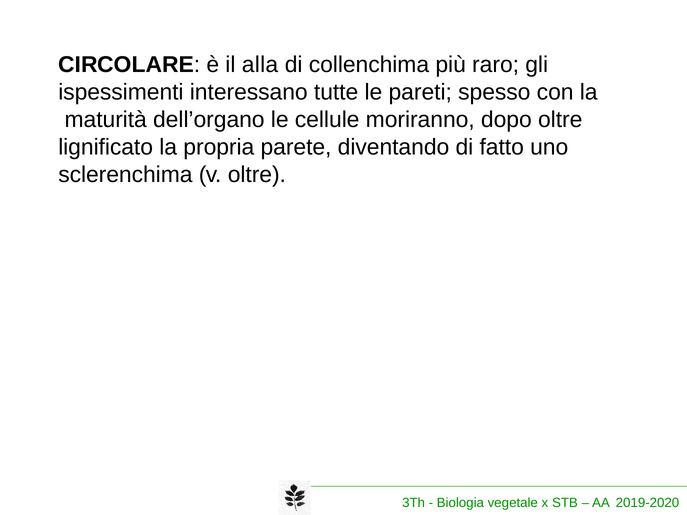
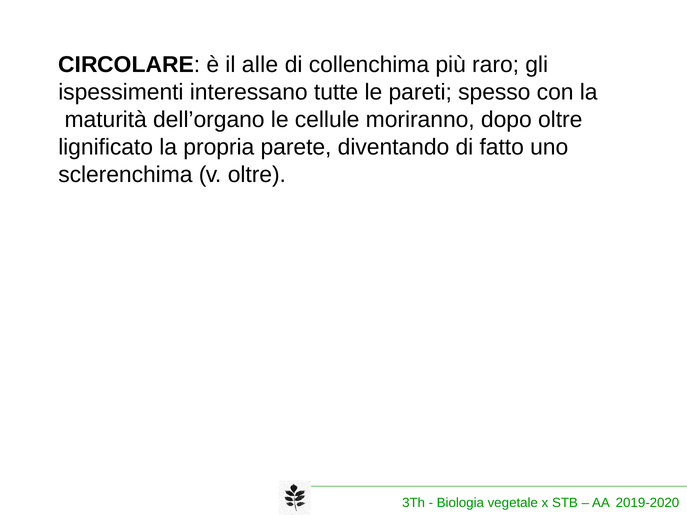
alla: alla -> alle
